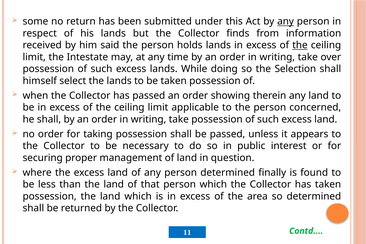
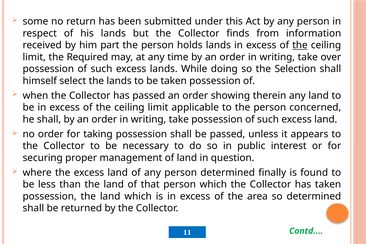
any at (286, 21) underline: present -> none
said: said -> part
Intestate: Intestate -> Required
